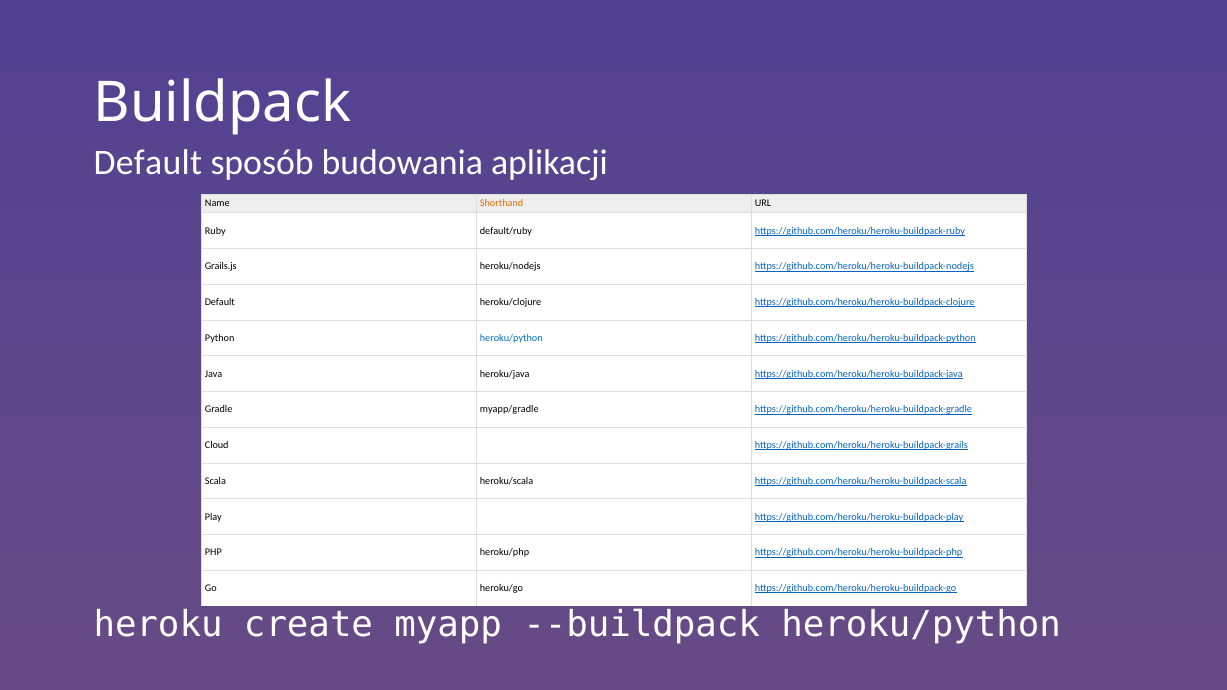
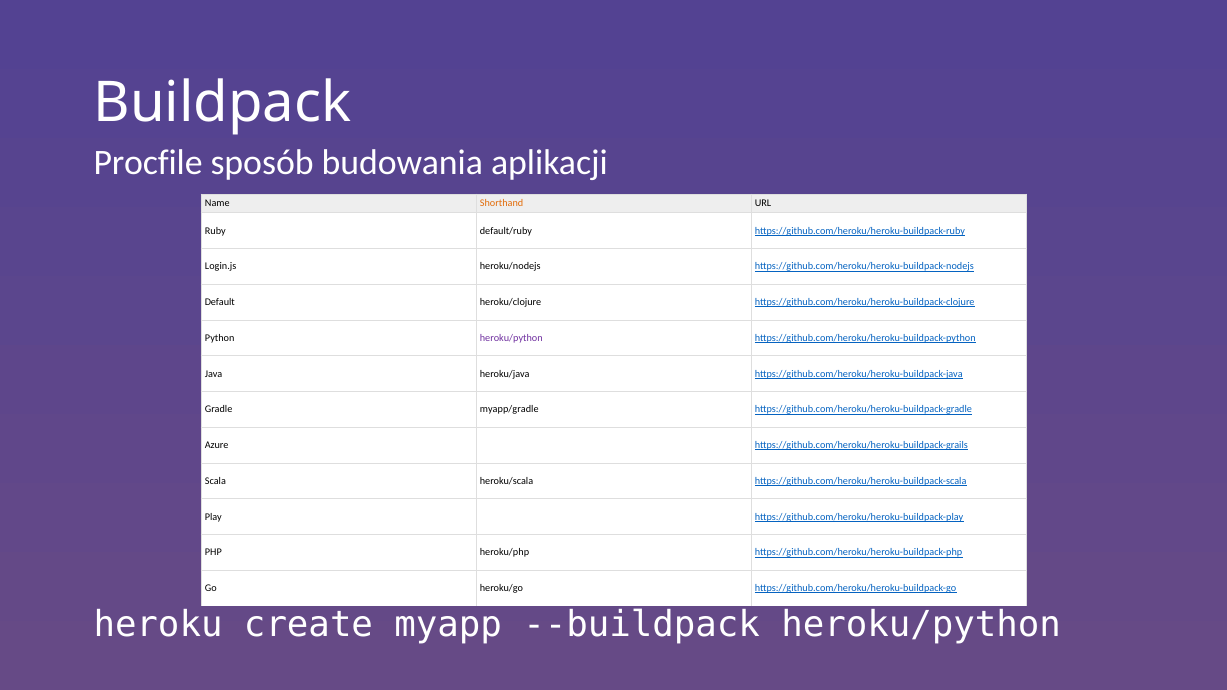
Default at (148, 163): Default -> Procfile
Grails.js: Grails.js -> Login.js
heroku/python at (511, 338) colour: blue -> purple
Cloud: Cloud -> Azure
